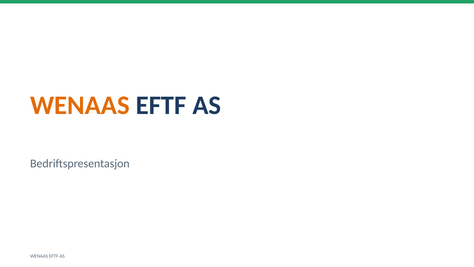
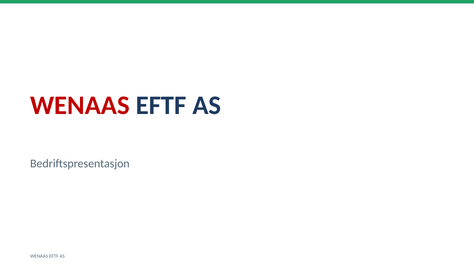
WENAAS at (80, 105) colour: orange -> red
